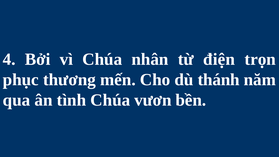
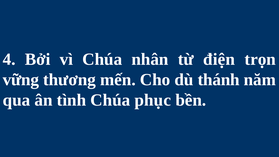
phục: phục -> vững
vươn: vươn -> phục
